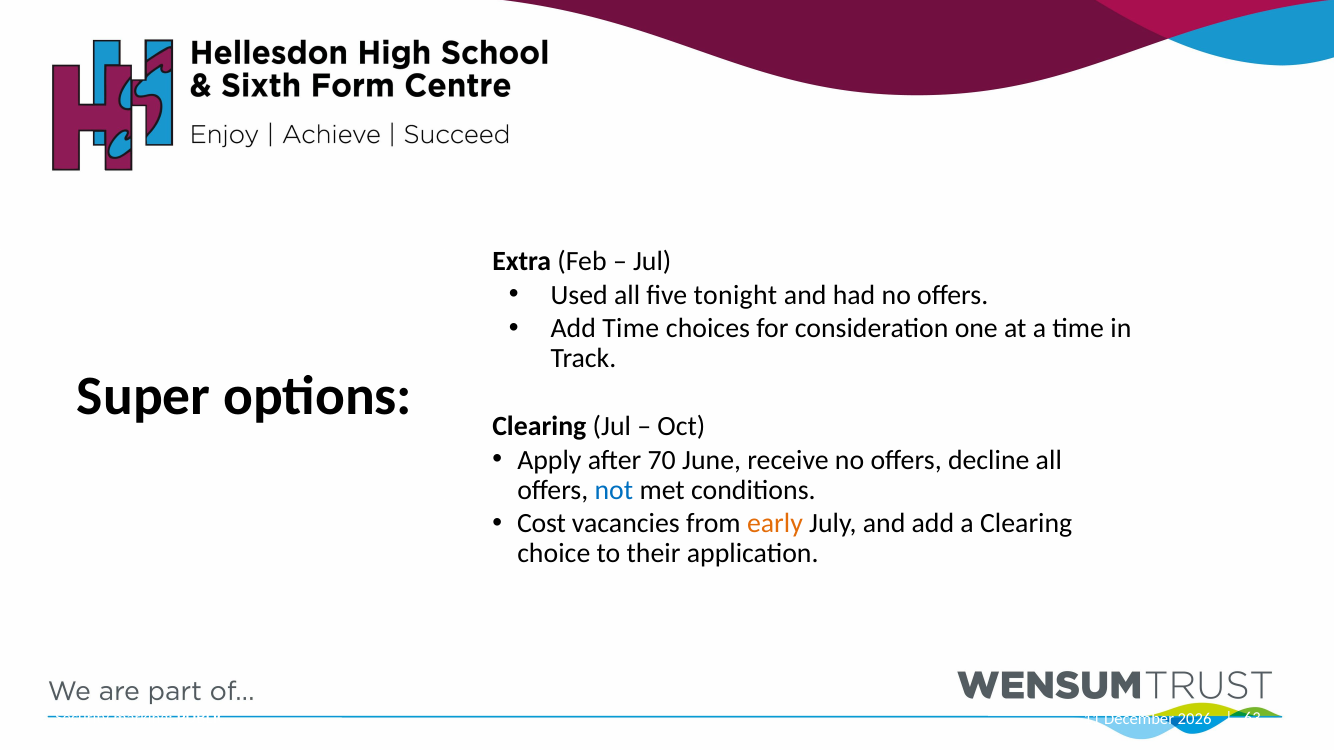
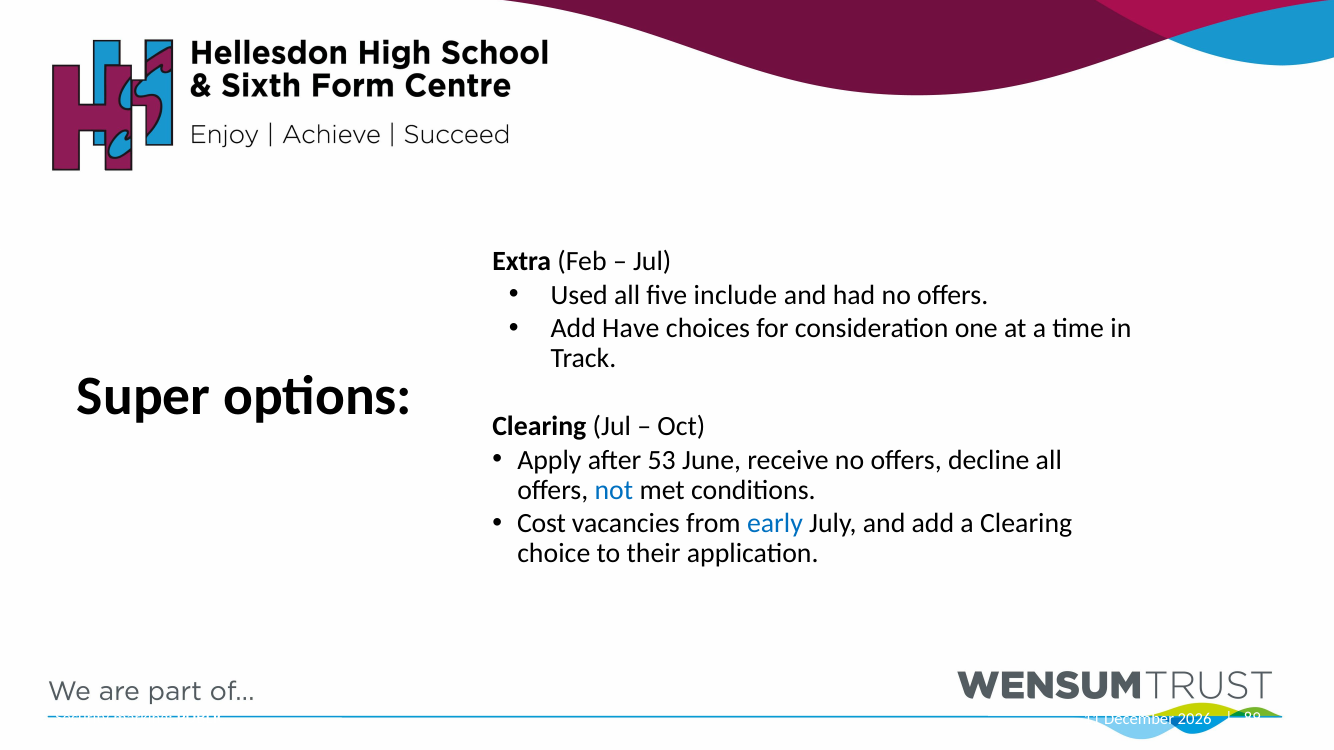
tonight: tonight -> include
Add Time: Time -> Have
70: 70 -> 53
early colour: orange -> blue
63: 63 -> 89
